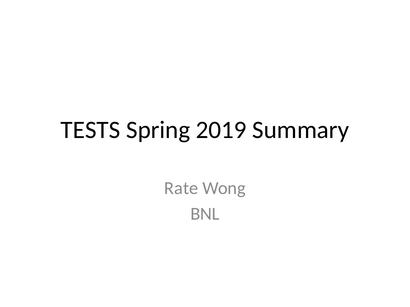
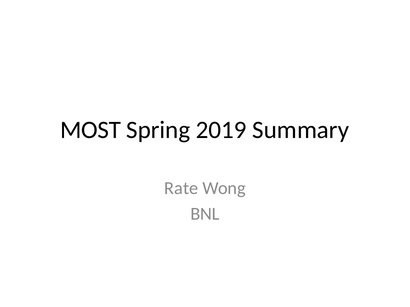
TESTS: TESTS -> MOST
